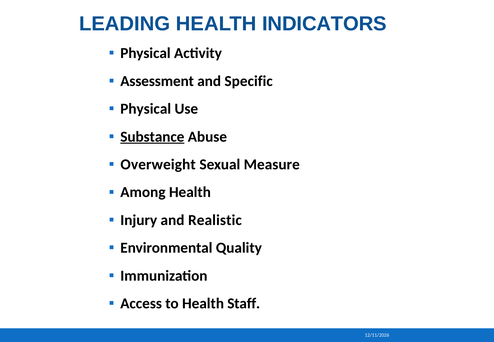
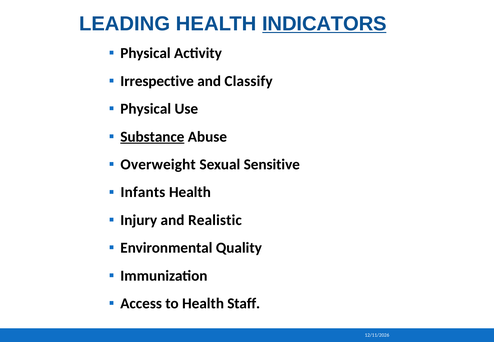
INDICATORS underline: none -> present
Assessment: Assessment -> Irrespective
Specific: Specific -> Classify
Measure: Measure -> Sensitive
Among: Among -> Infants
